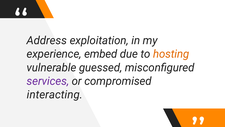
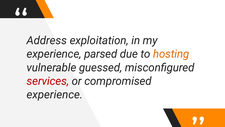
embed: embed -> parsed
services colour: purple -> red
interacting at (55, 94): interacting -> experience
